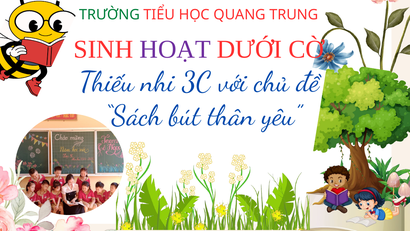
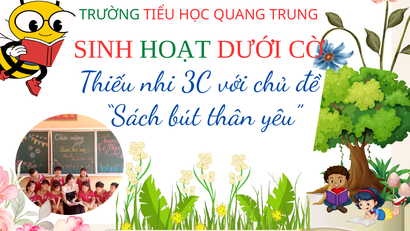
HOẠT colour: purple -> green
